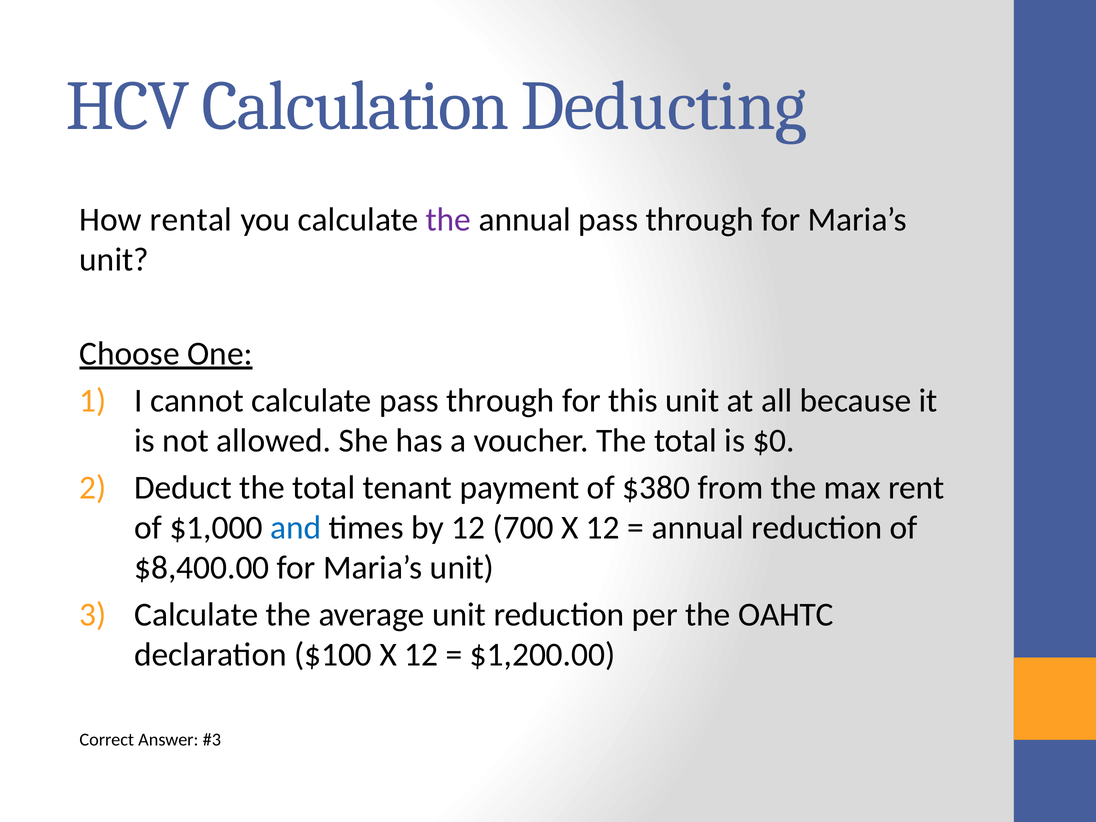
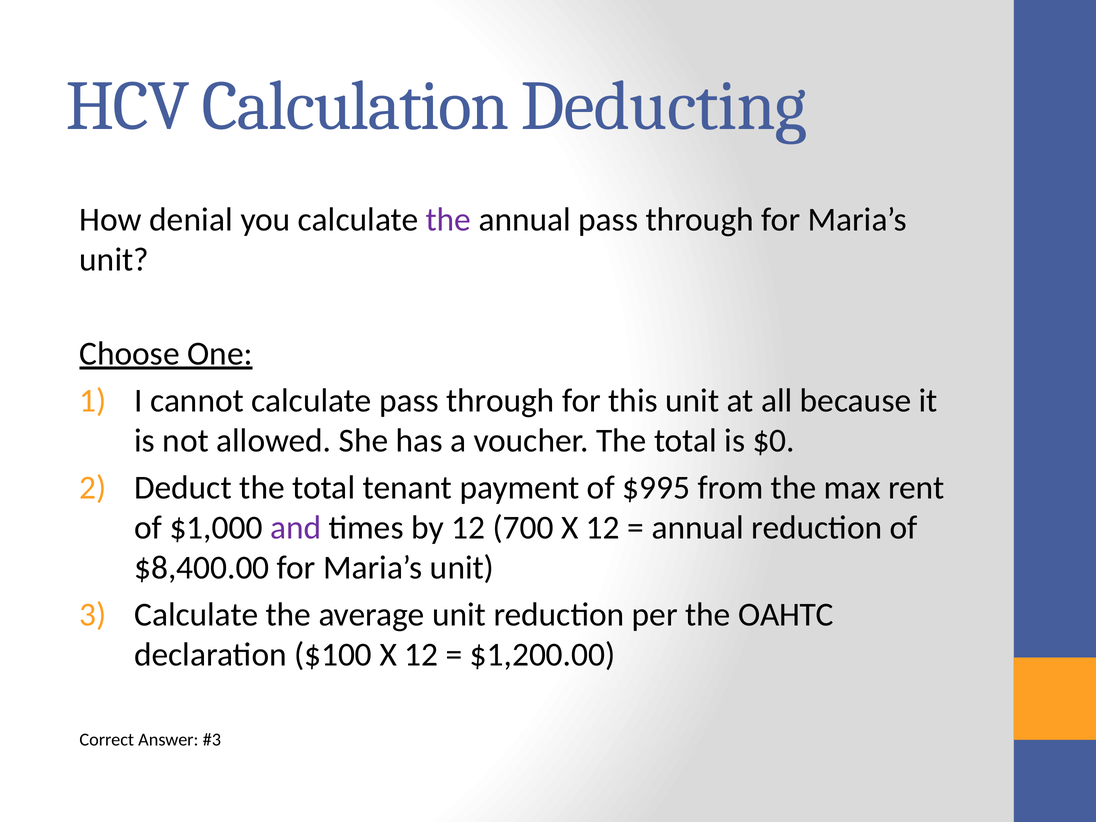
rental: rental -> denial
$380: $380 -> $995
and colour: blue -> purple
